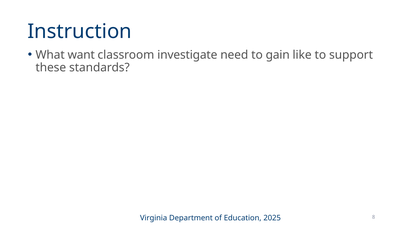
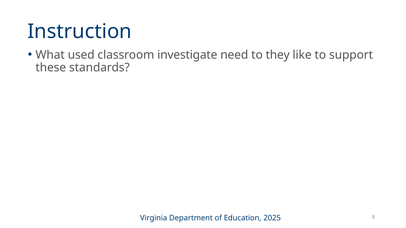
want: want -> used
gain: gain -> they
